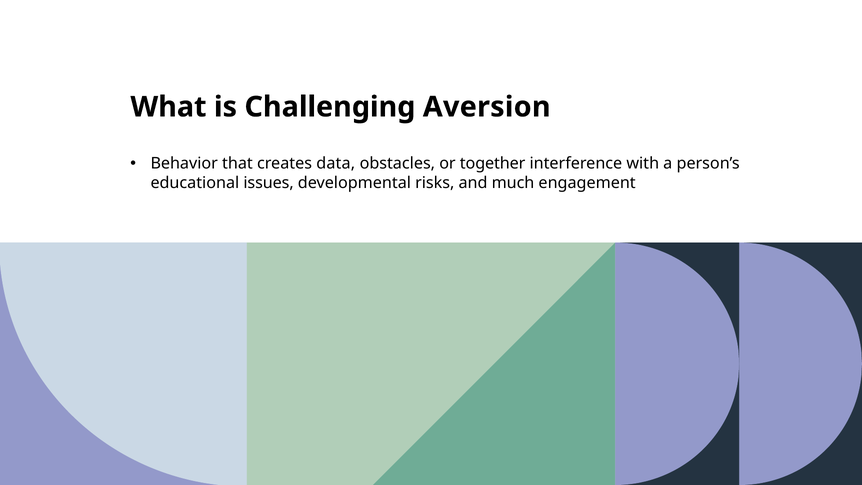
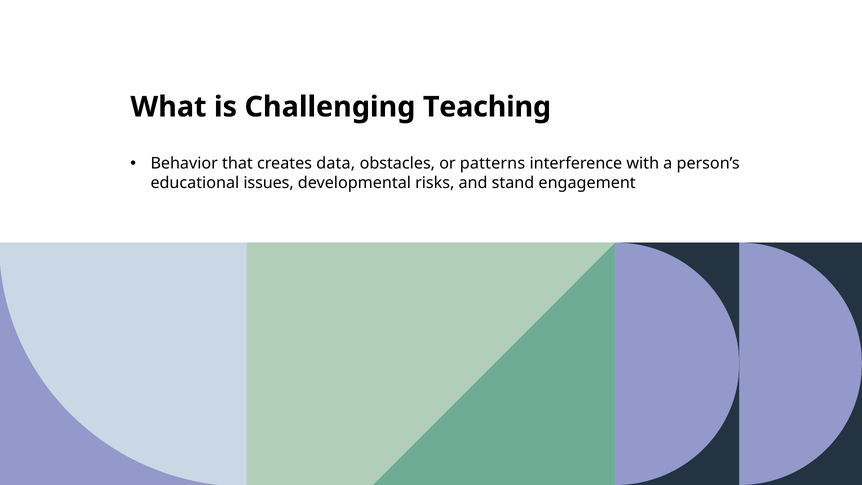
Aversion: Aversion -> Teaching
together: together -> patterns
much: much -> stand
